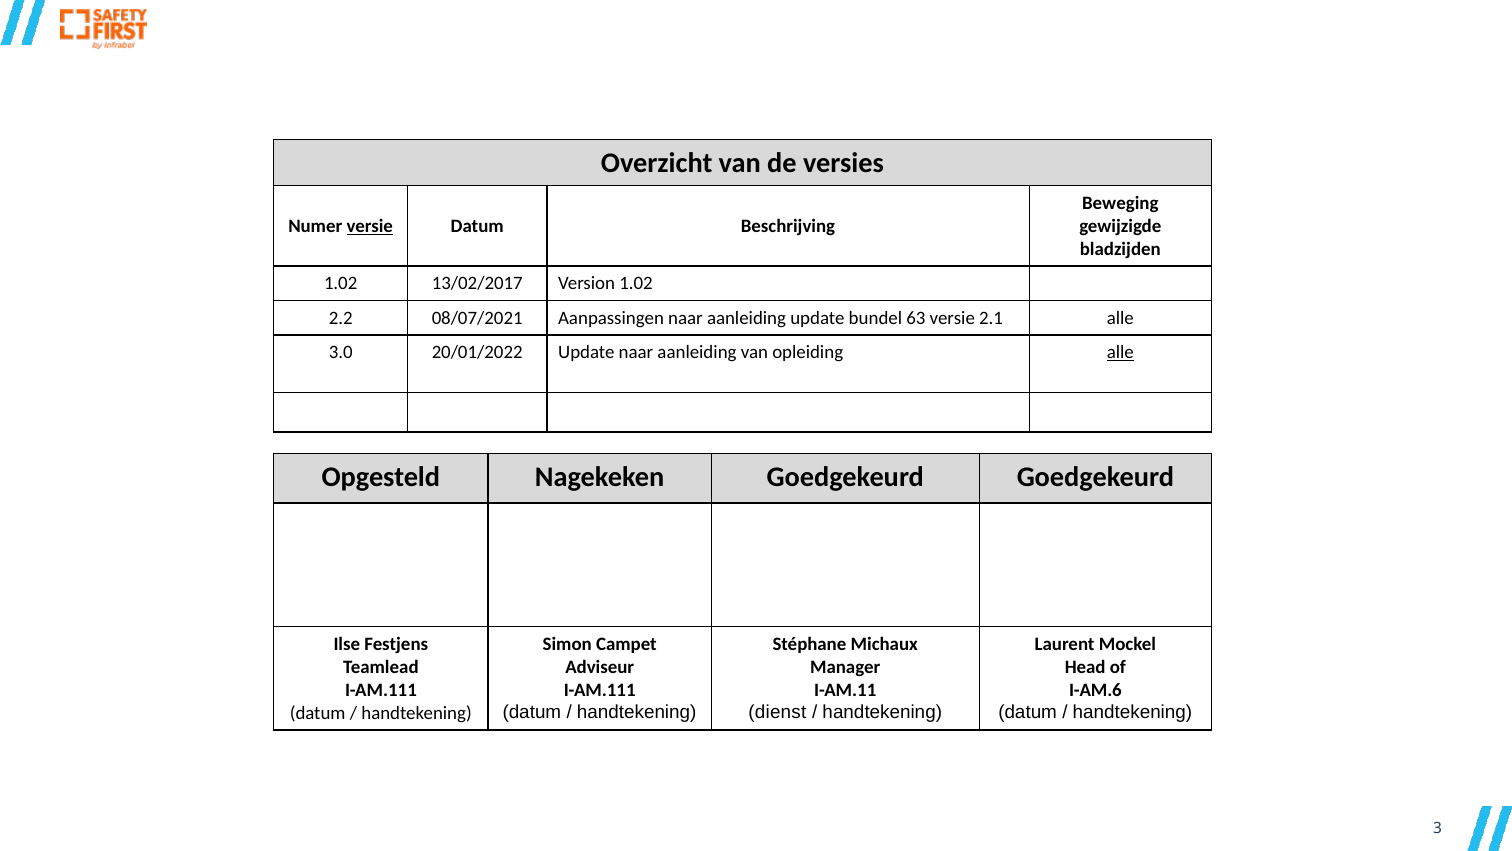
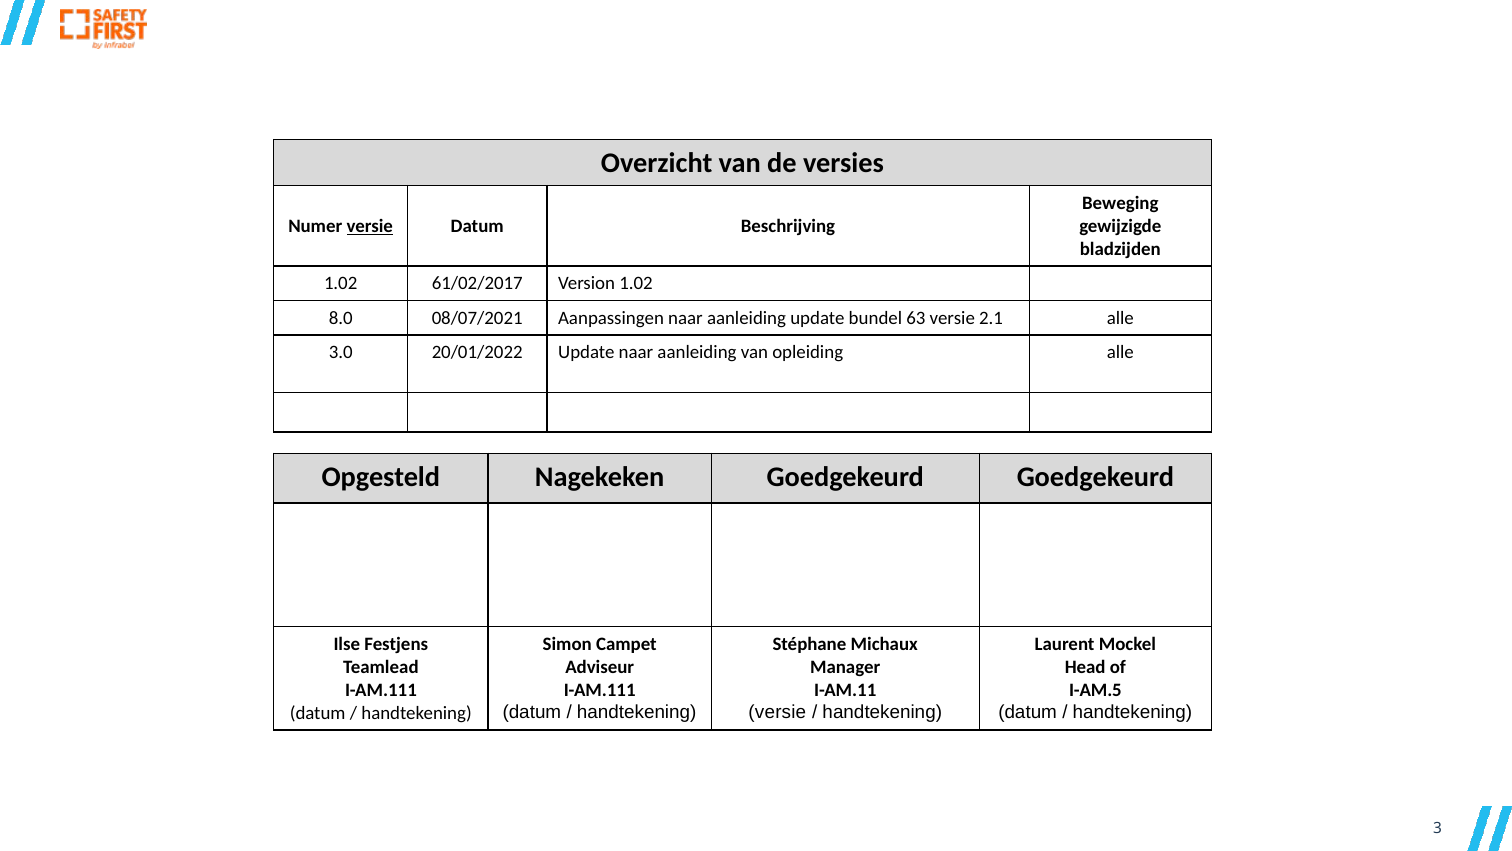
13/02/2017: 13/02/2017 -> 61/02/2017
2.2: 2.2 -> 8.0
alle at (1120, 352) underline: present -> none
I-AM.6: I-AM.6 -> I-AM.5
dienst at (777, 712): dienst -> versie
